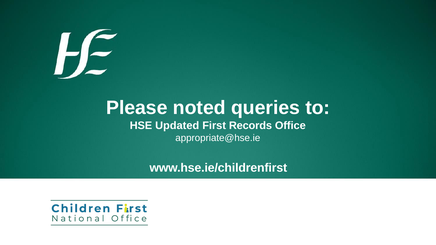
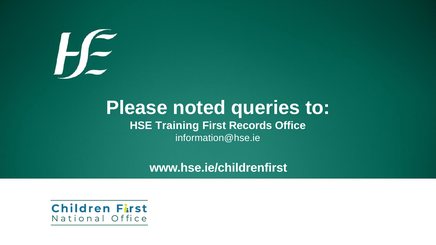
Updated: Updated -> Training
appropriate@hse.ie: appropriate@hse.ie -> information@hse.ie
